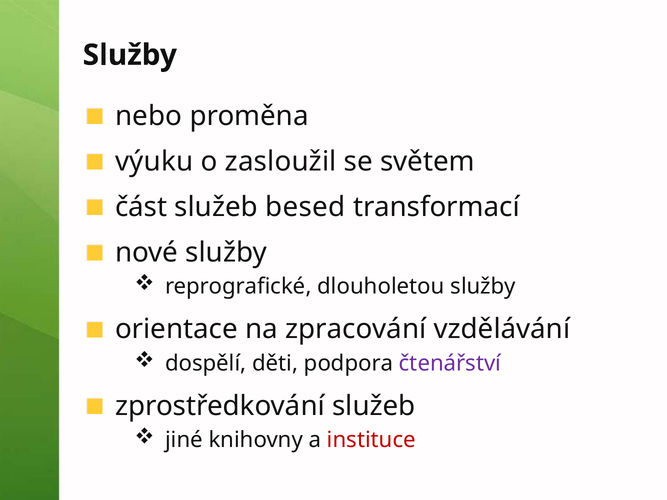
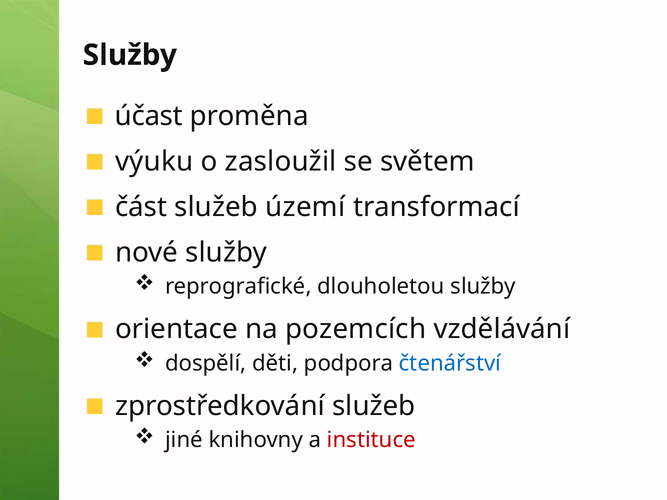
nebo: nebo -> účast
besed: besed -> území
zpracování: zpracování -> pozemcích
čtenářství colour: purple -> blue
